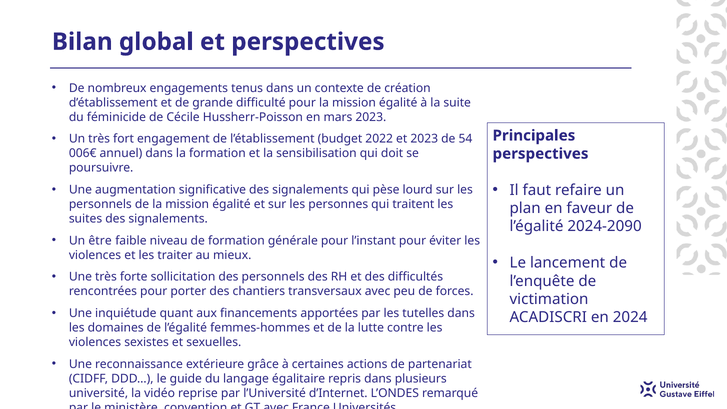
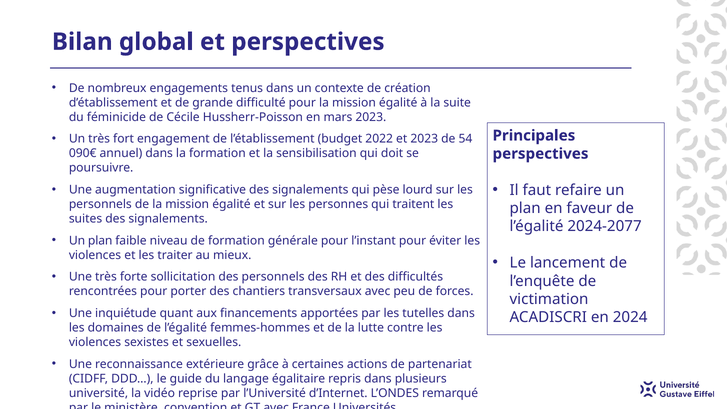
006€: 006€ -> 090€
2024-2090: 2024-2090 -> 2024-2077
être at (100, 241): être -> plan
